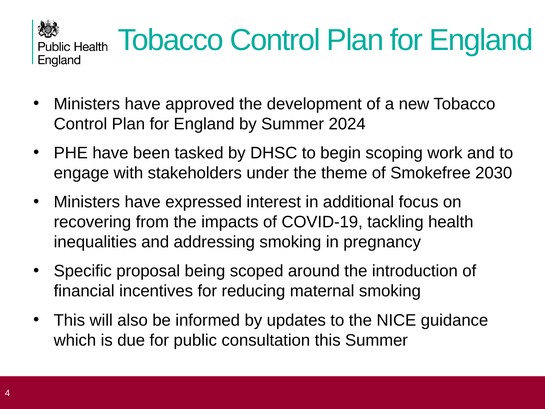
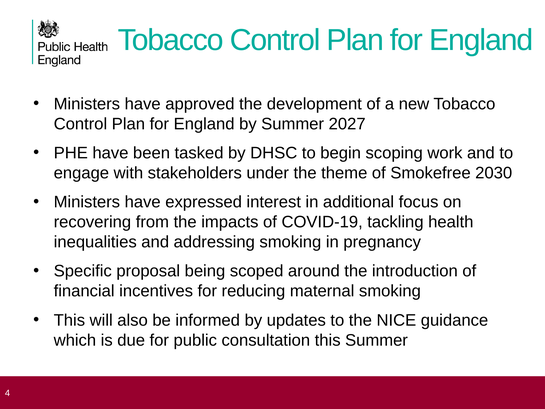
2024: 2024 -> 2027
